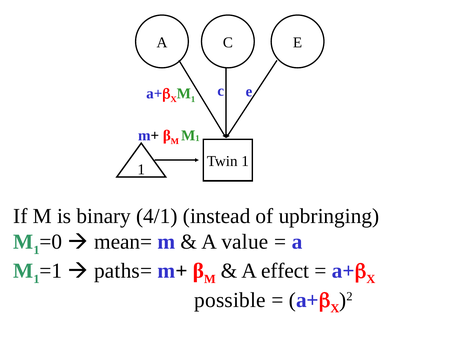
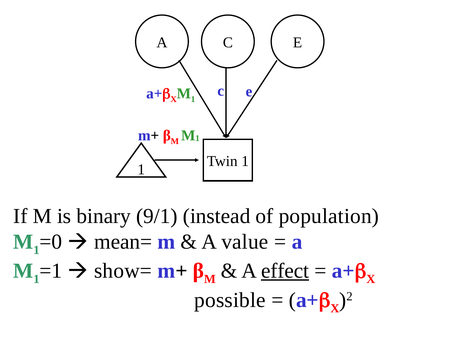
4/1: 4/1 -> 9/1
upbringing: upbringing -> population
paths=: paths= -> show=
effect underline: none -> present
